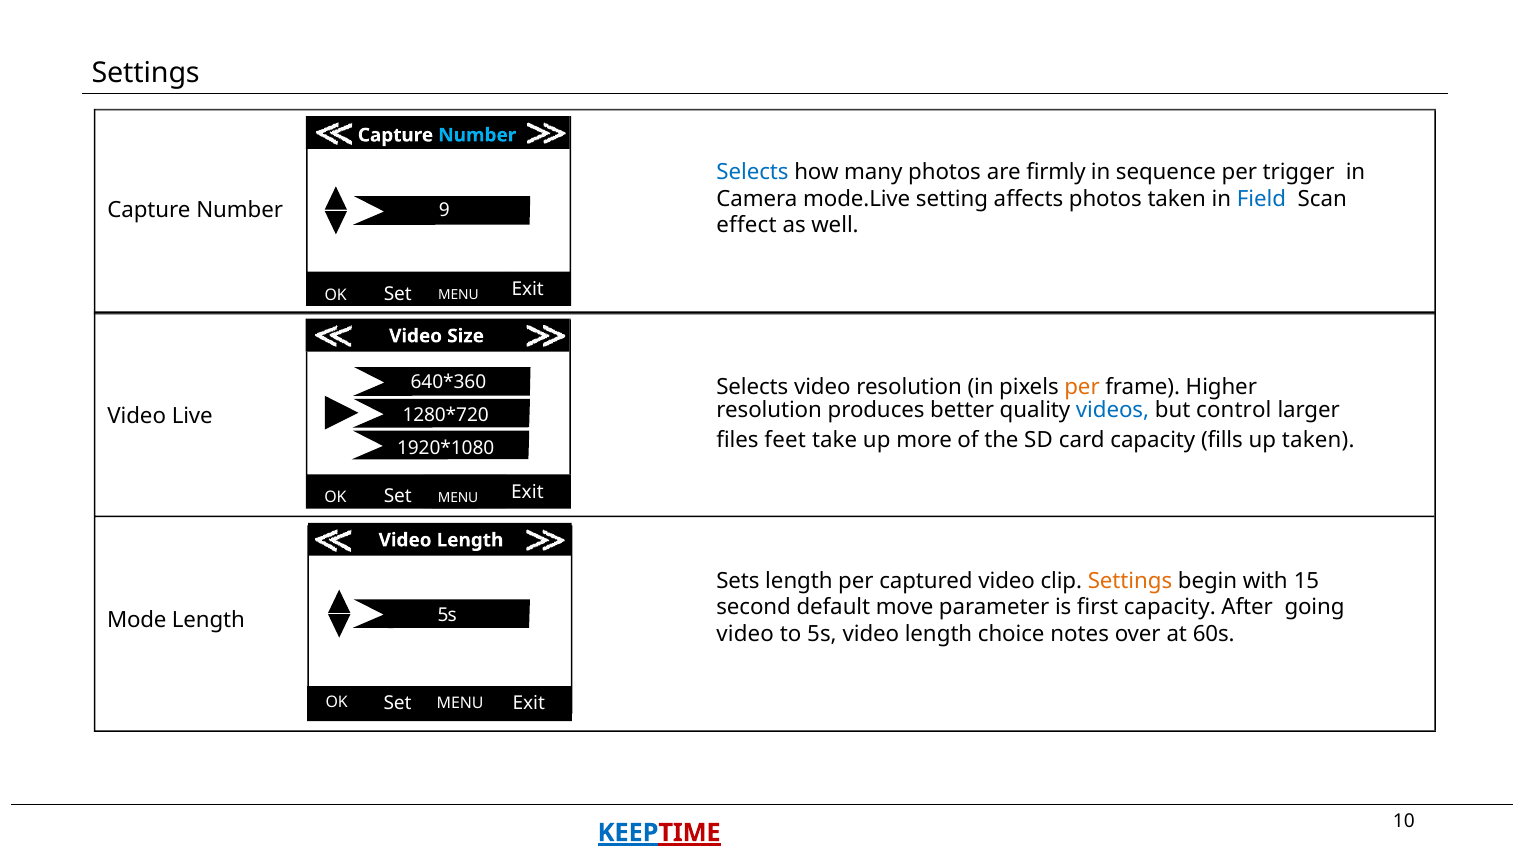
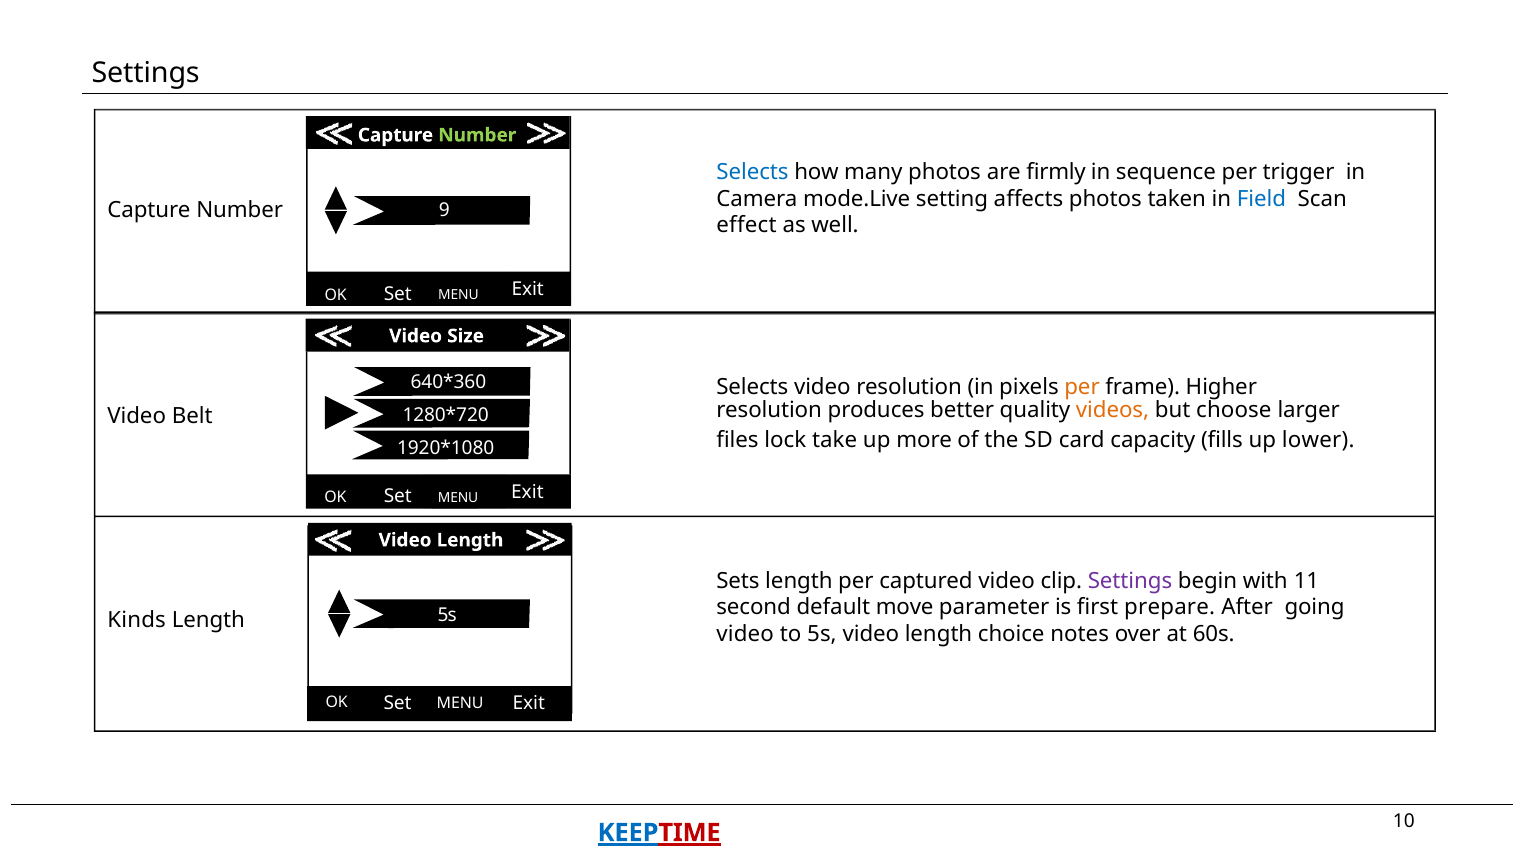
Number at (477, 135) colour: light blue -> light green
videos colour: blue -> orange
control: control -> choose
Live: Live -> Belt
feet: feet -> lock
up taken: taken -> lower
Settings at (1130, 581) colour: orange -> purple
15: 15 -> 11
first capacity: capacity -> prepare
Mode: Mode -> Kinds
